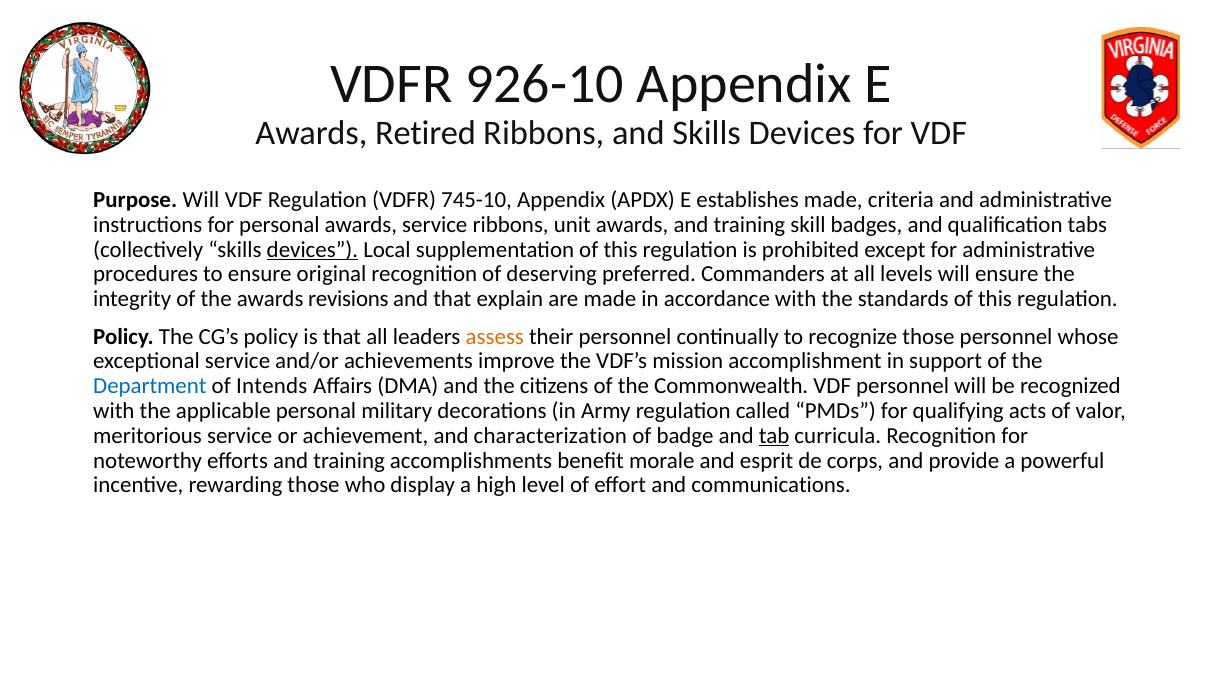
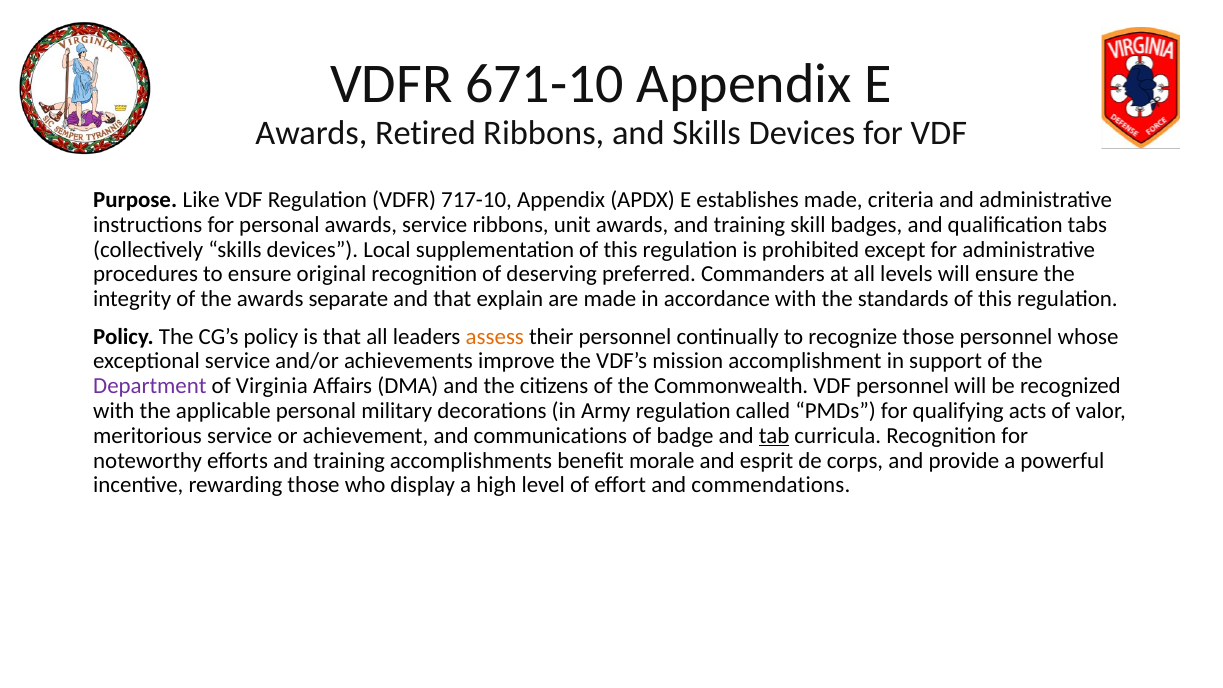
926-10: 926-10 -> 671-10
Purpose Will: Will -> Like
745-10: 745-10 -> 717-10
devices at (312, 250) underline: present -> none
revisions: revisions -> separate
Department colour: blue -> purple
Intends: Intends -> Virginia
characterization: characterization -> communications
communications: communications -> commendations
